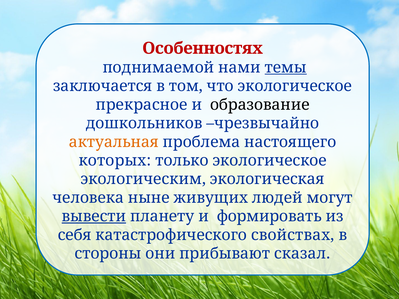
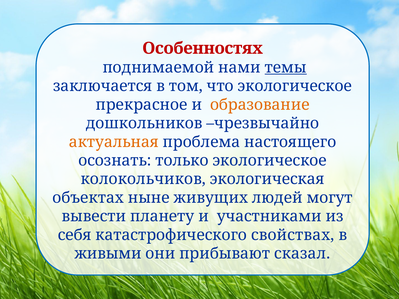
образование colour: black -> orange
которых: которых -> осознать
экологическим: экологическим -> колокольчиков
человека: человека -> объектах
вывести underline: present -> none
формировать: формировать -> участниками
стороны: стороны -> живыми
